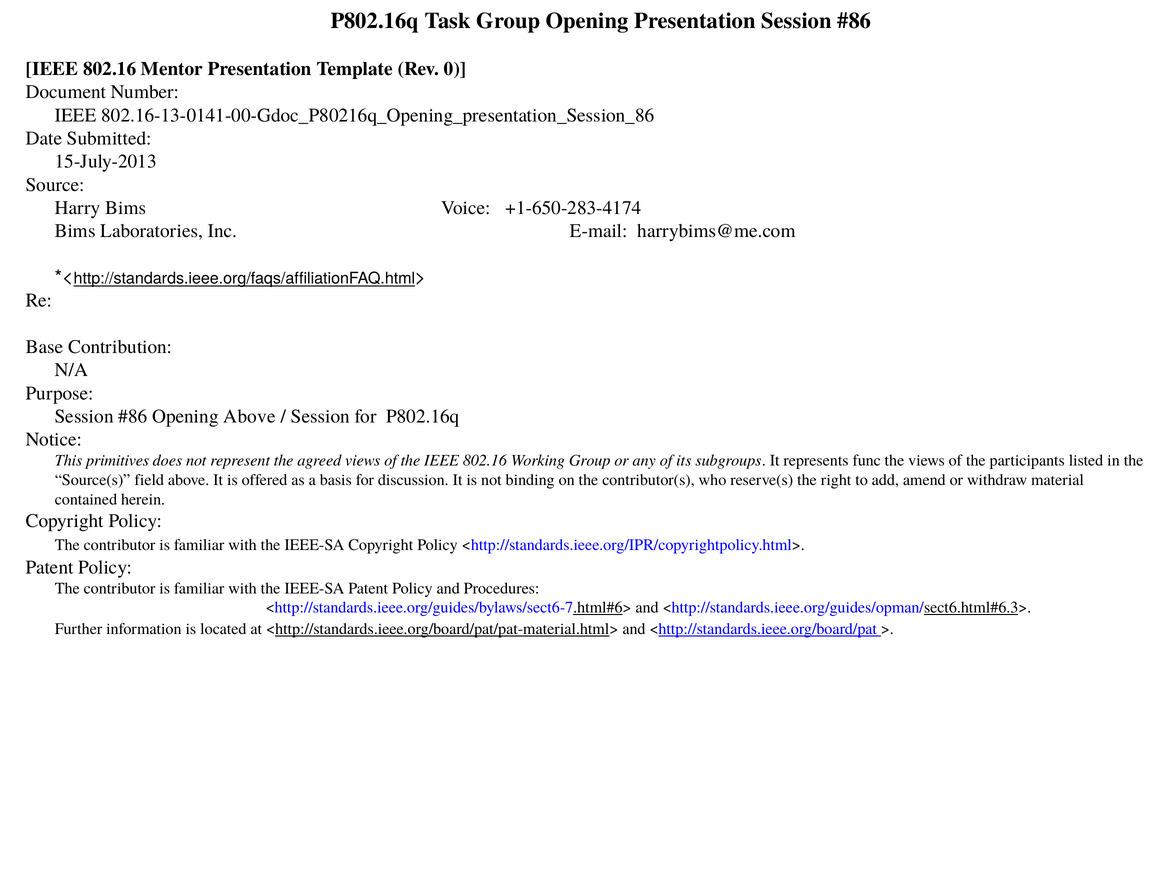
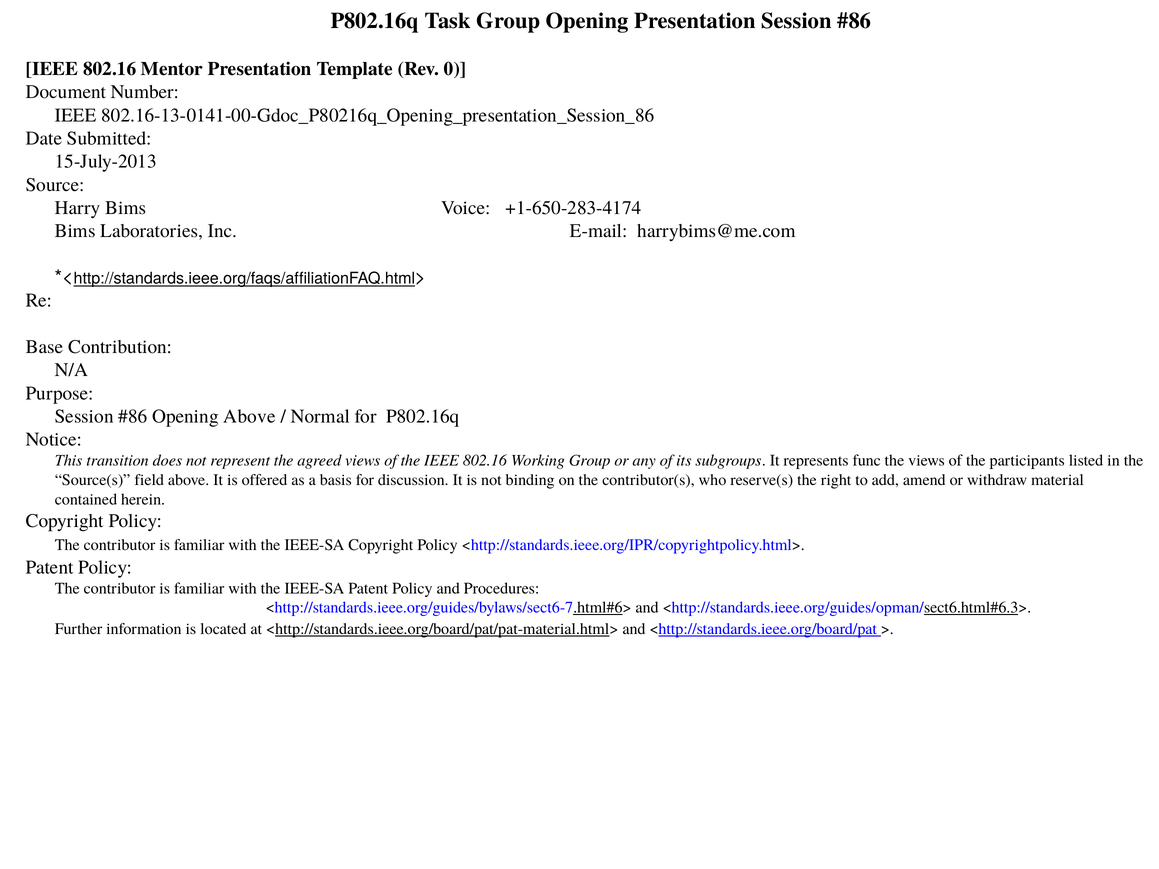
Session at (320, 417): Session -> Normal
primitives: primitives -> transition
